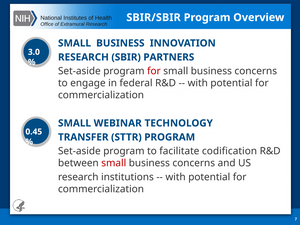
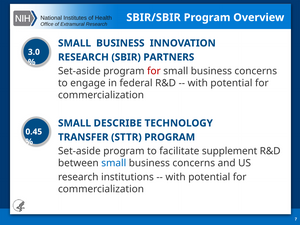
WEBINAR: WEBINAR -> DESCRIBE
codification: codification -> supplement
small at (114, 163) colour: red -> blue
